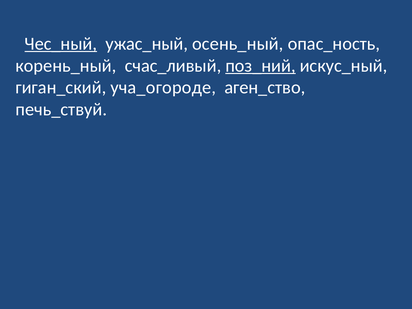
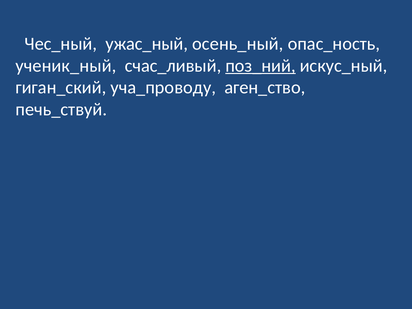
Чес_ный underline: present -> none
корень_ный: корень_ный -> ученик_ный
уча_огороде: уча_огороде -> уча_проводу
